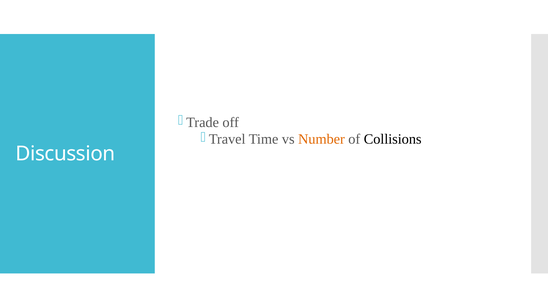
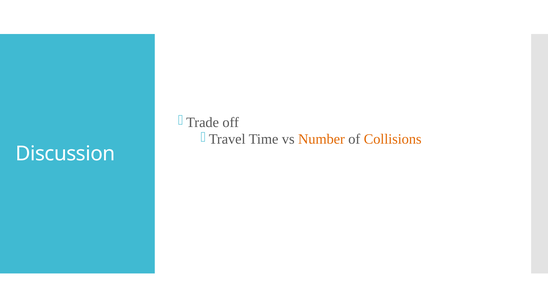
Collisions colour: black -> orange
